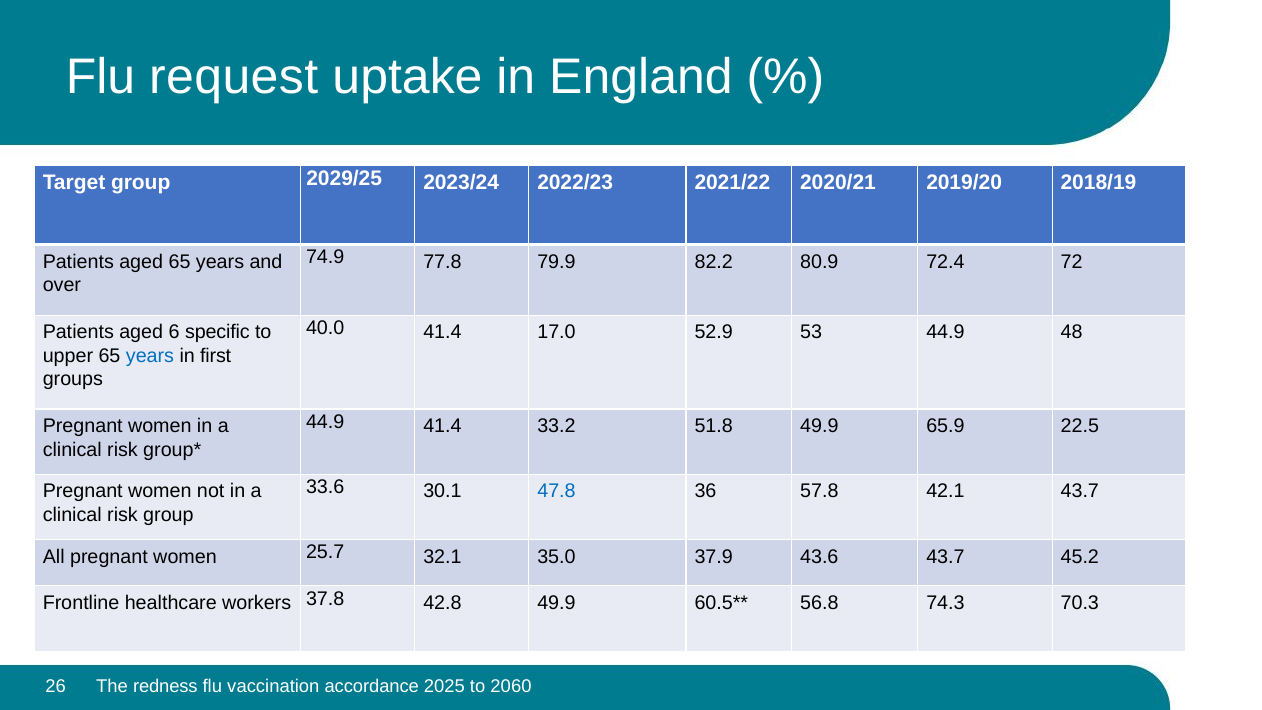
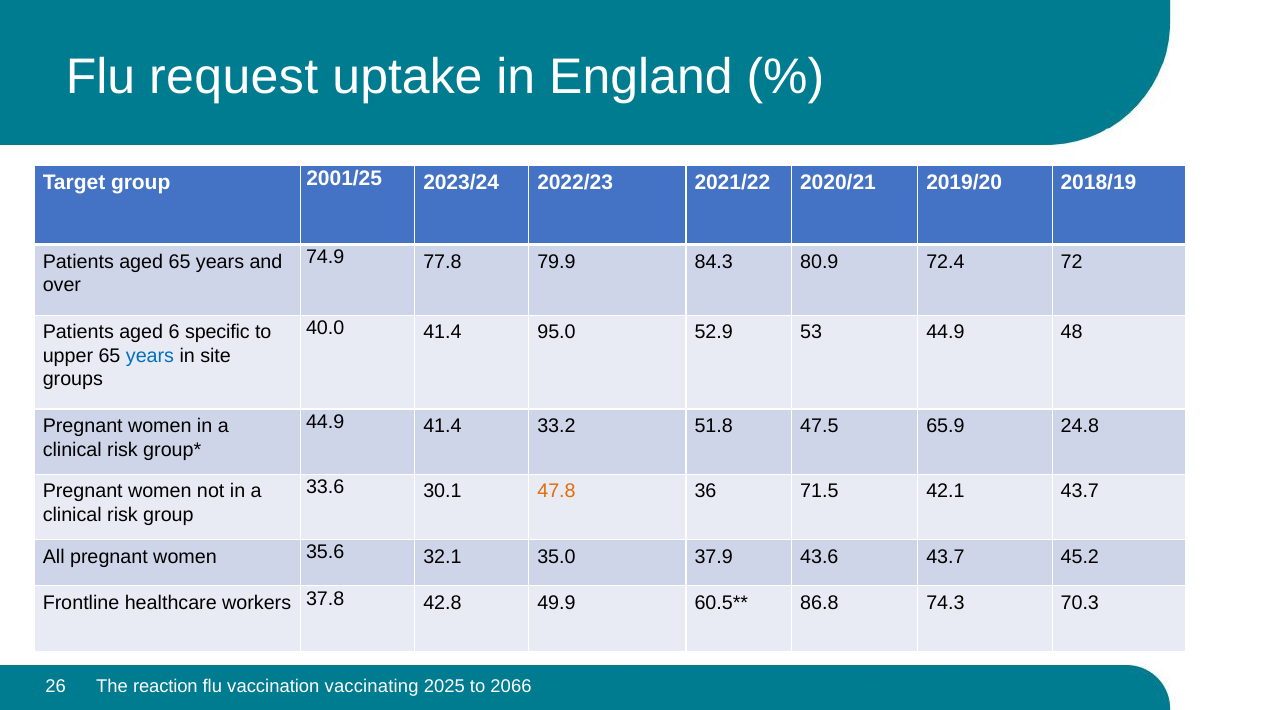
2029/25: 2029/25 -> 2001/25
82.2: 82.2 -> 84.3
17.0: 17.0 -> 95.0
first: first -> site
51.8 49.9: 49.9 -> 47.5
22.5: 22.5 -> 24.8
47.8 colour: blue -> orange
57.8: 57.8 -> 71.5
25.7: 25.7 -> 35.6
56.8: 56.8 -> 86.8
redness: redness -> reaction
accordance: accordance -> vaccinating
2060: 2060 -> 2066
